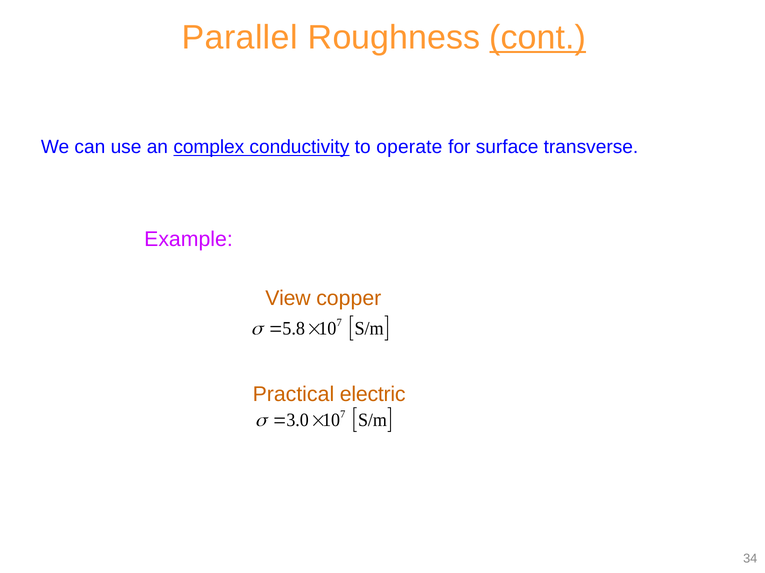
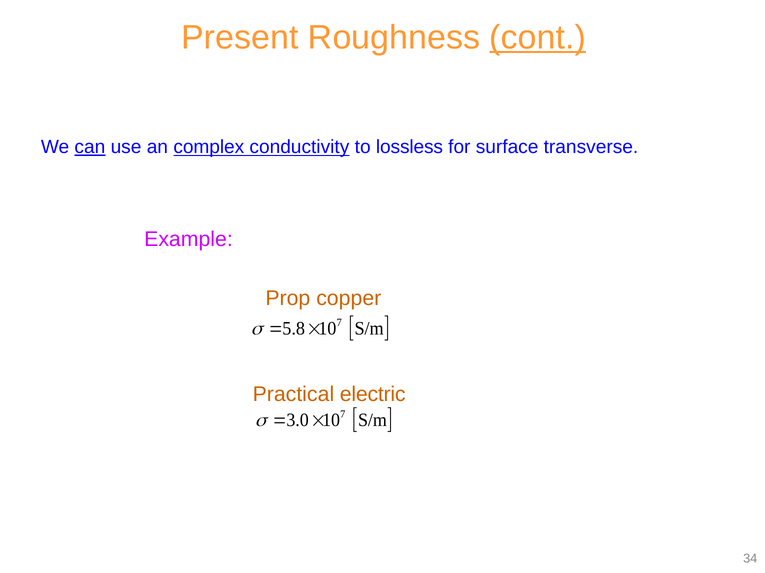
Parallel: Parallel -> Present
can underline: none -> present
operate: operate -> lossless
View: View -> Prop
